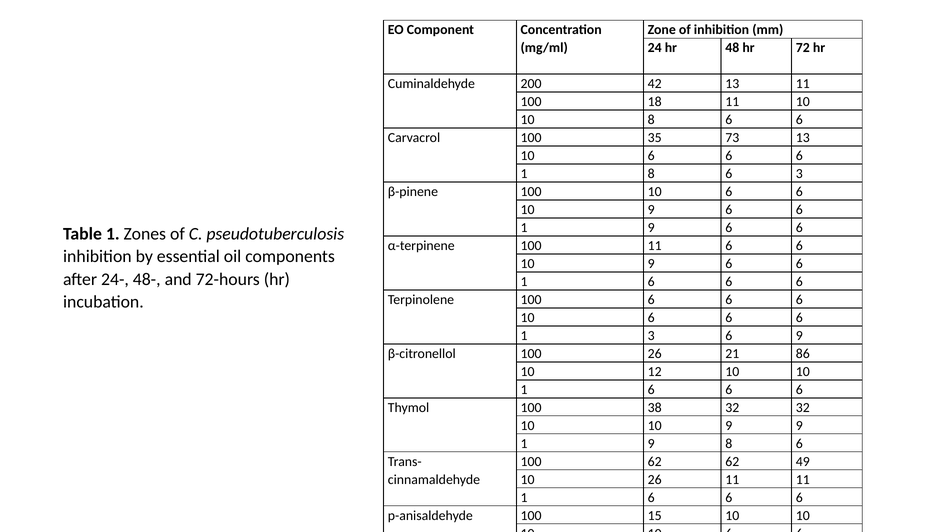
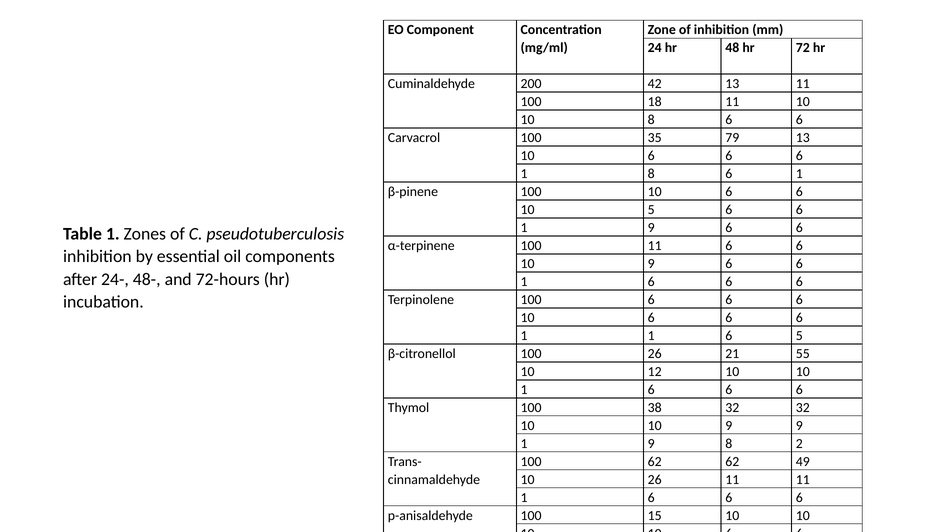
73: 73 -> 79
8 6 3: 3 -> 1
9 at (651, 210): 9 -> 5
1 3: 3 -> 1
6 9: 9 -> 5
86: 86 -> 55
9 8 6: 6 -> 2
